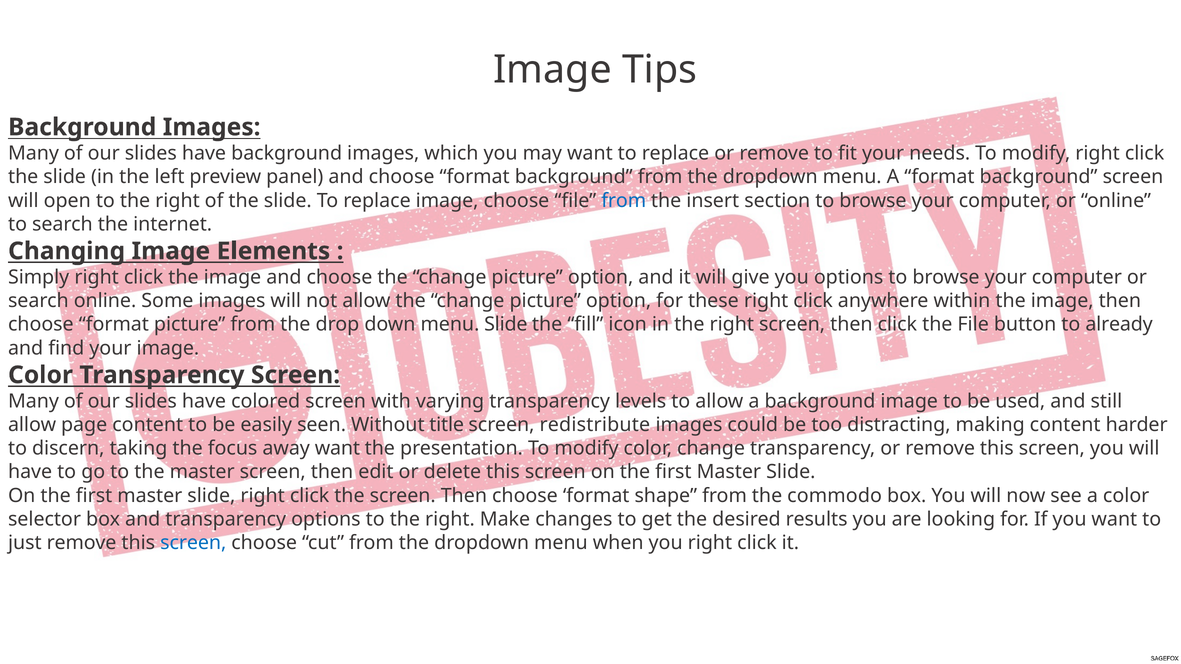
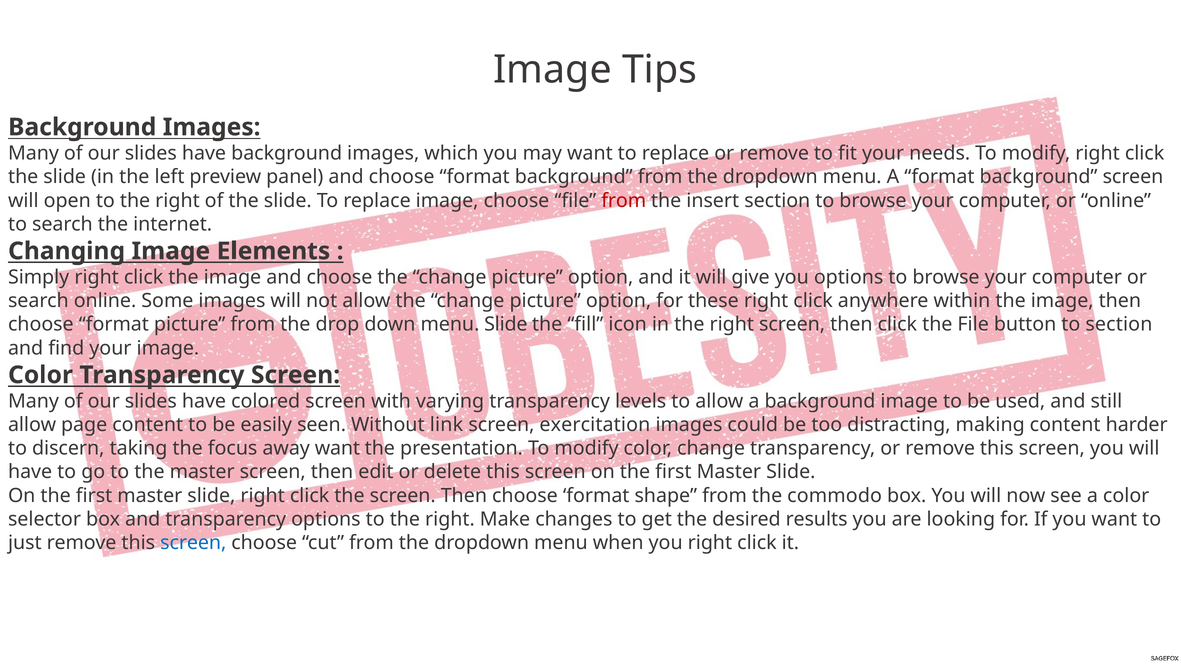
from at (624, 201) colour: blue -> red
to already: already -> section
title: title -> link
redistribute: redistribute -> exercitation
